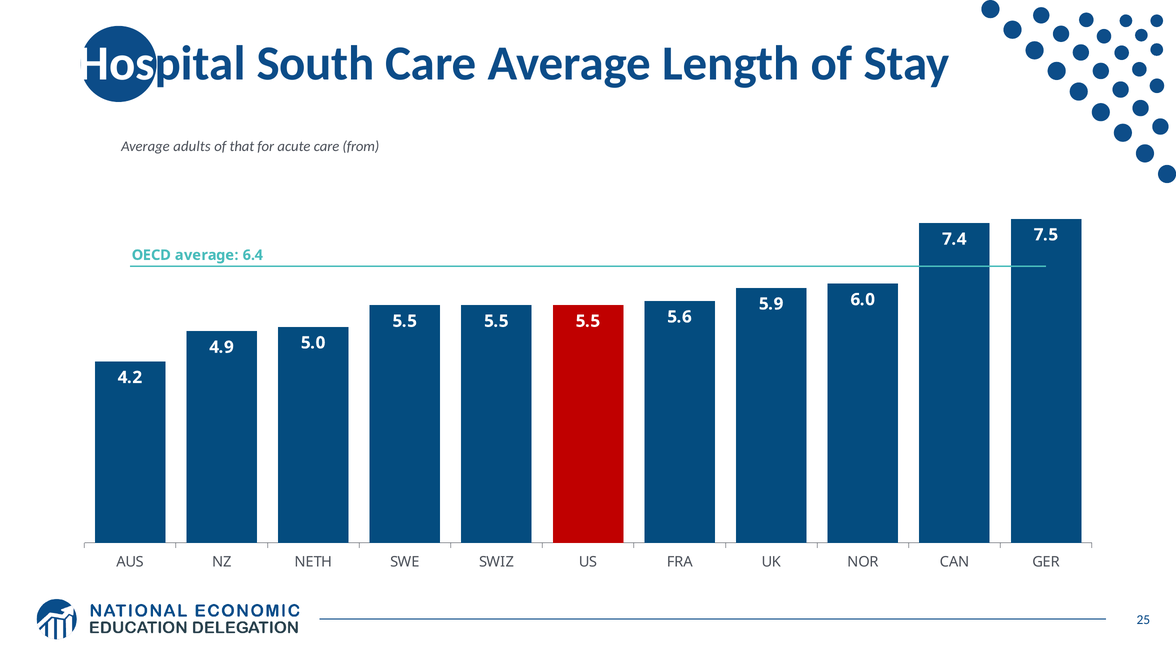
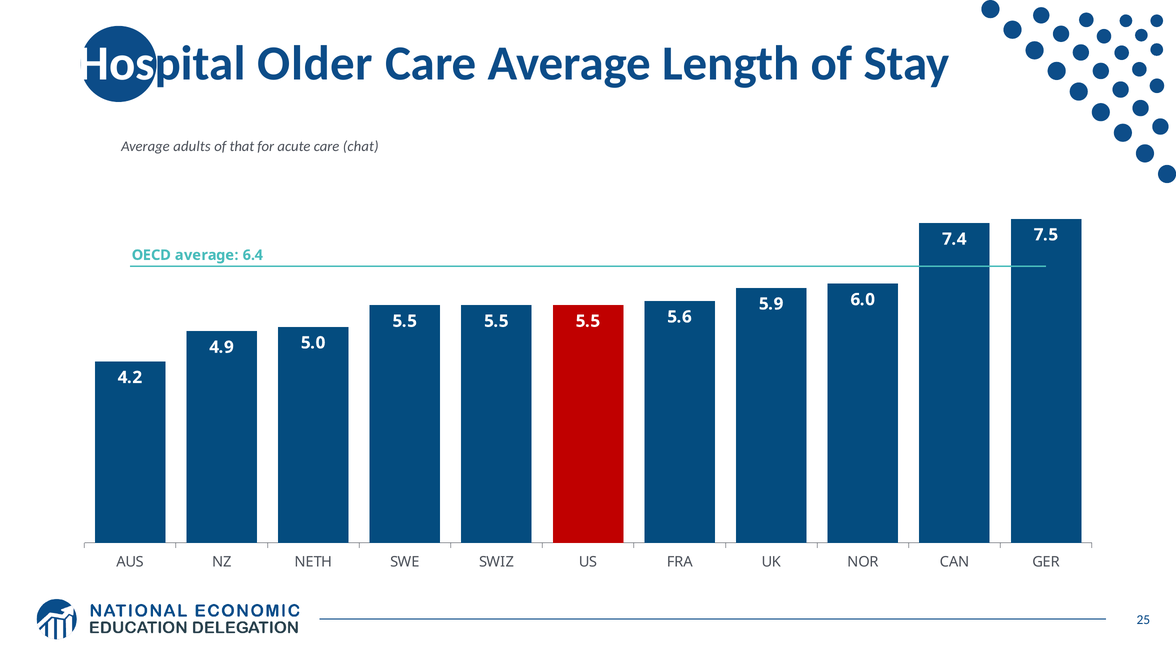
South: South -> Older
from: from -> chat
